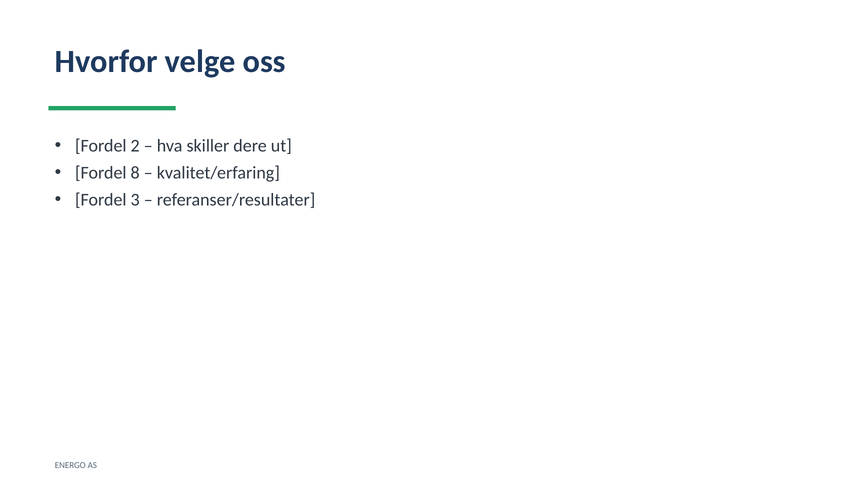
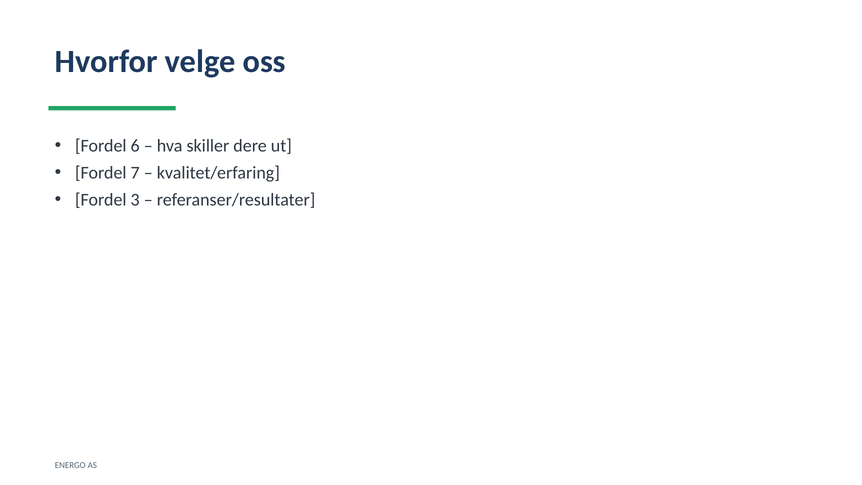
2: 2 -> 6
8: 8 -> 7
